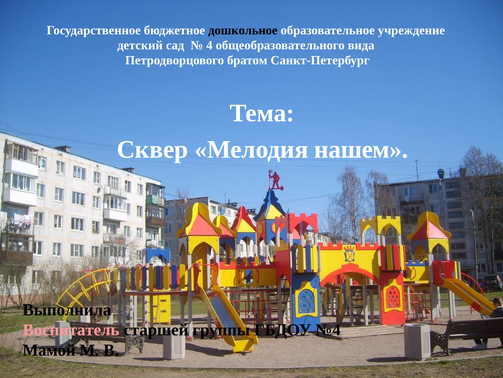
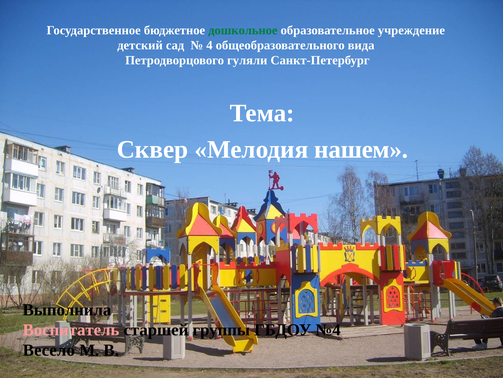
дошкольное colour: black -> green
братом: братом -> гуляли
Мамой: Мамой -> Весело
